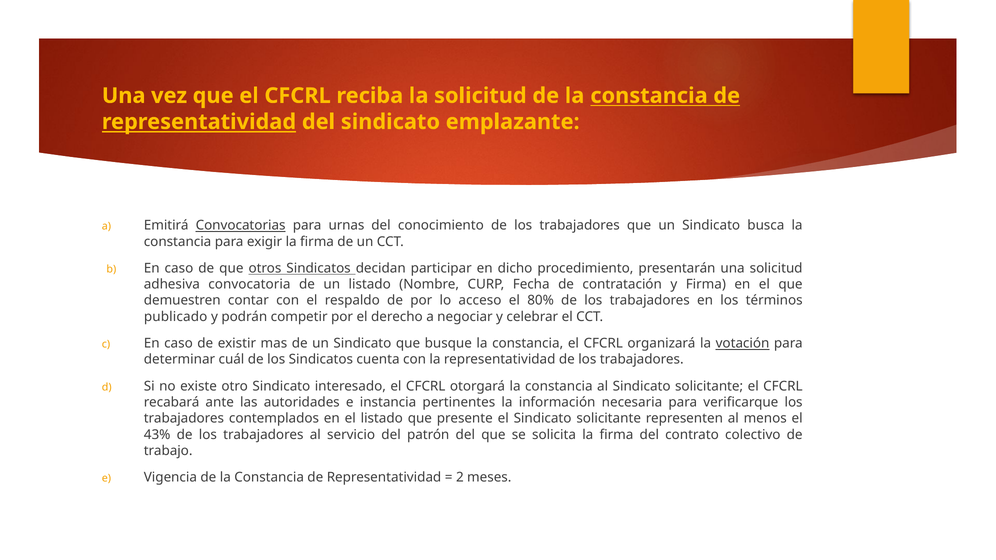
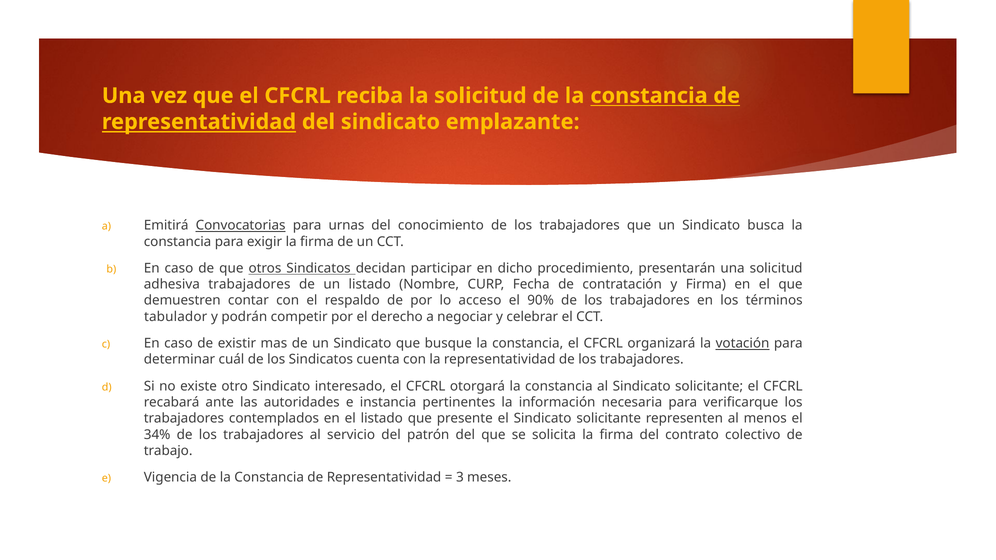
adhesiva convocatoria: convocatoria -> trabajadores
80%: 80% -> 90%
publicado: publicado -> tabulador
43%: 43% -> 34%
2: 2 -> 3
